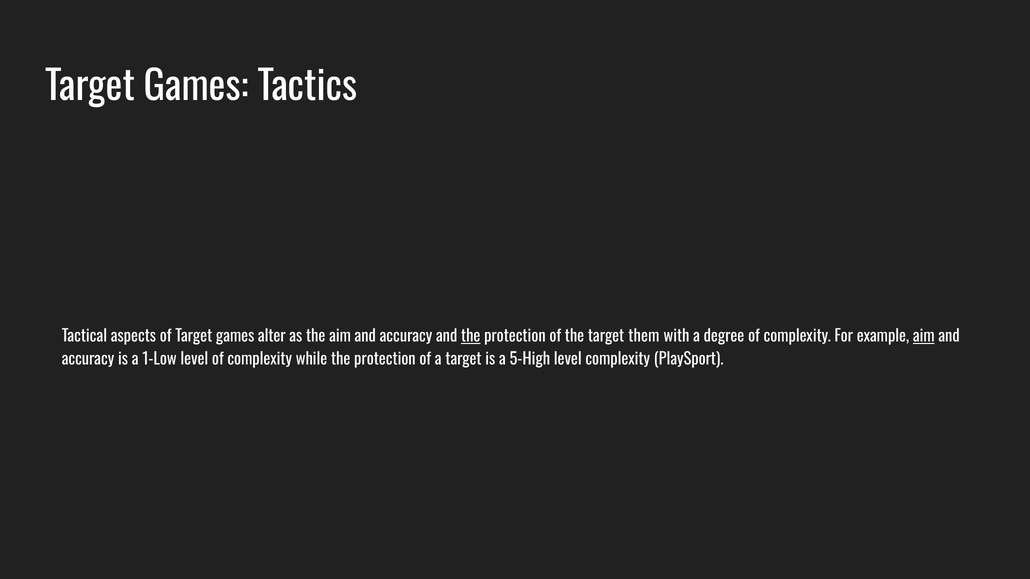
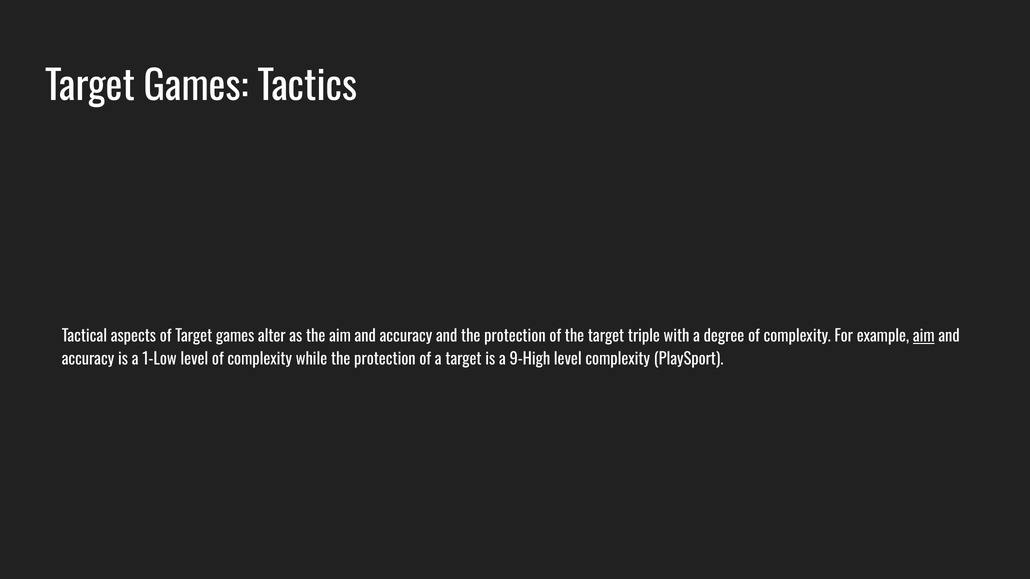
the at (471, 337) underline: present -> none
them: them -> triple
5-High: 5-High -> 9-High
